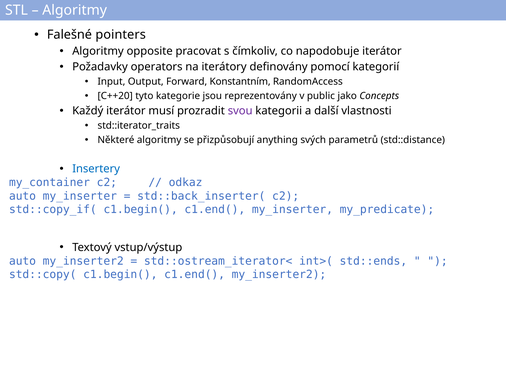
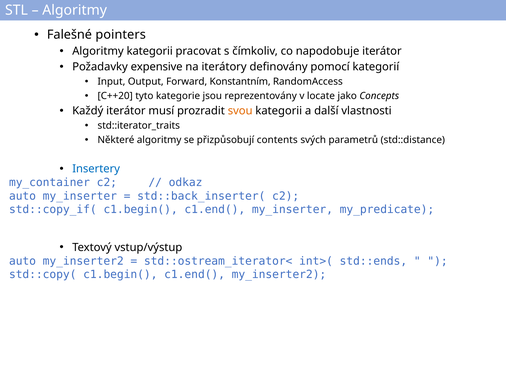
Algoritmy opposite: opposite -> kategorii
operators: operators -> expensive
public: public -> locate
svou colour: purple -> orange
anything: anything -> contents
